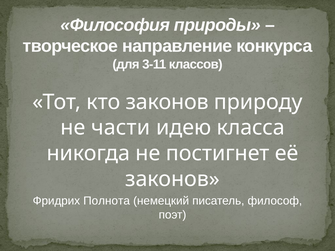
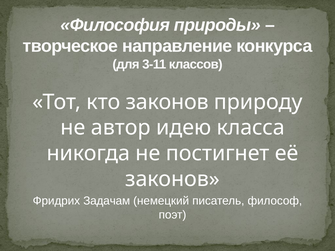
части: части -> автор
Полнота: Полнота -> Задачам
